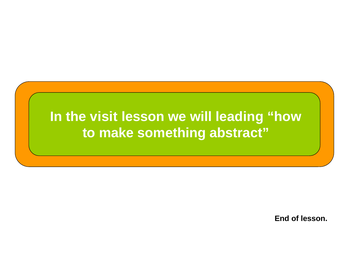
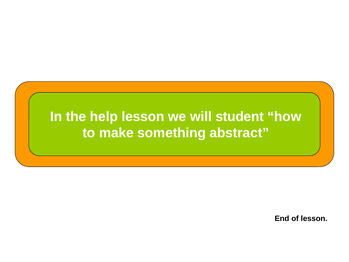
visit: visit -> help
leading: leading -> student
